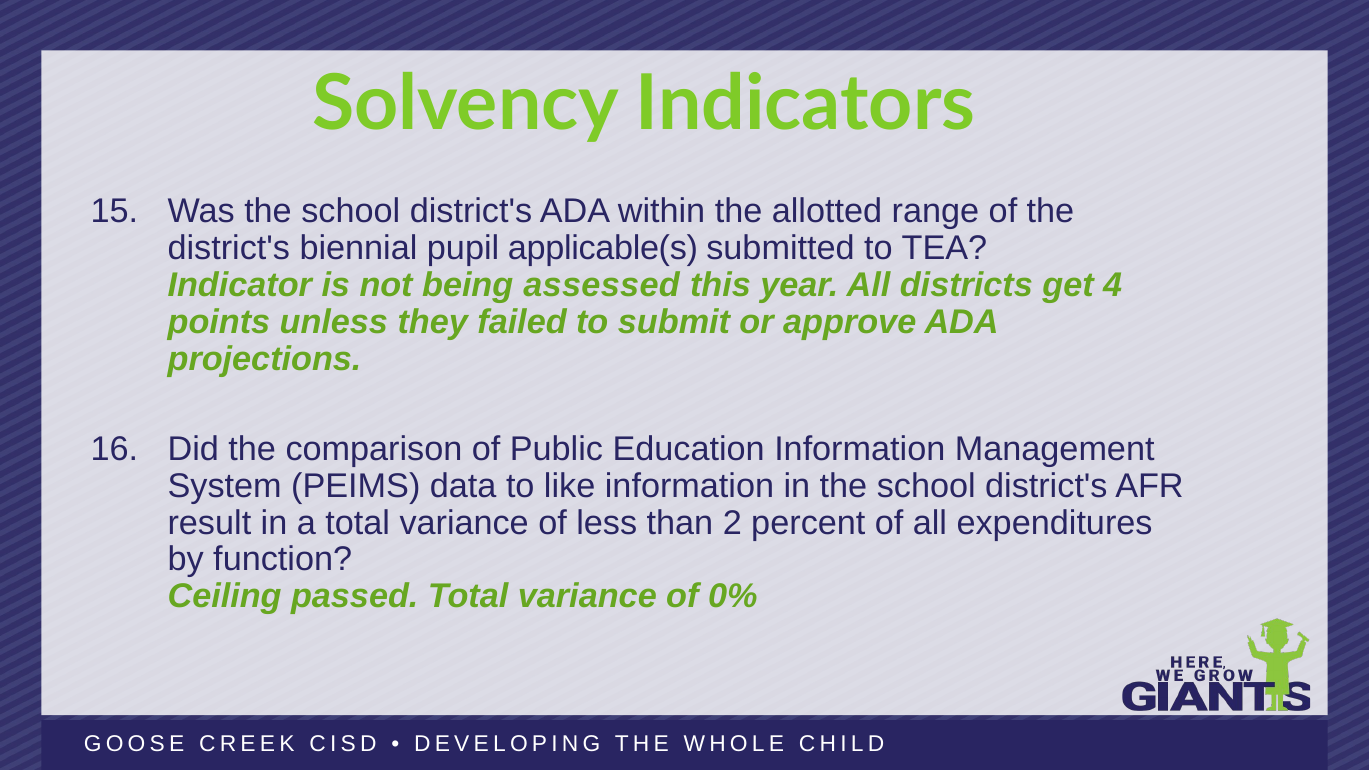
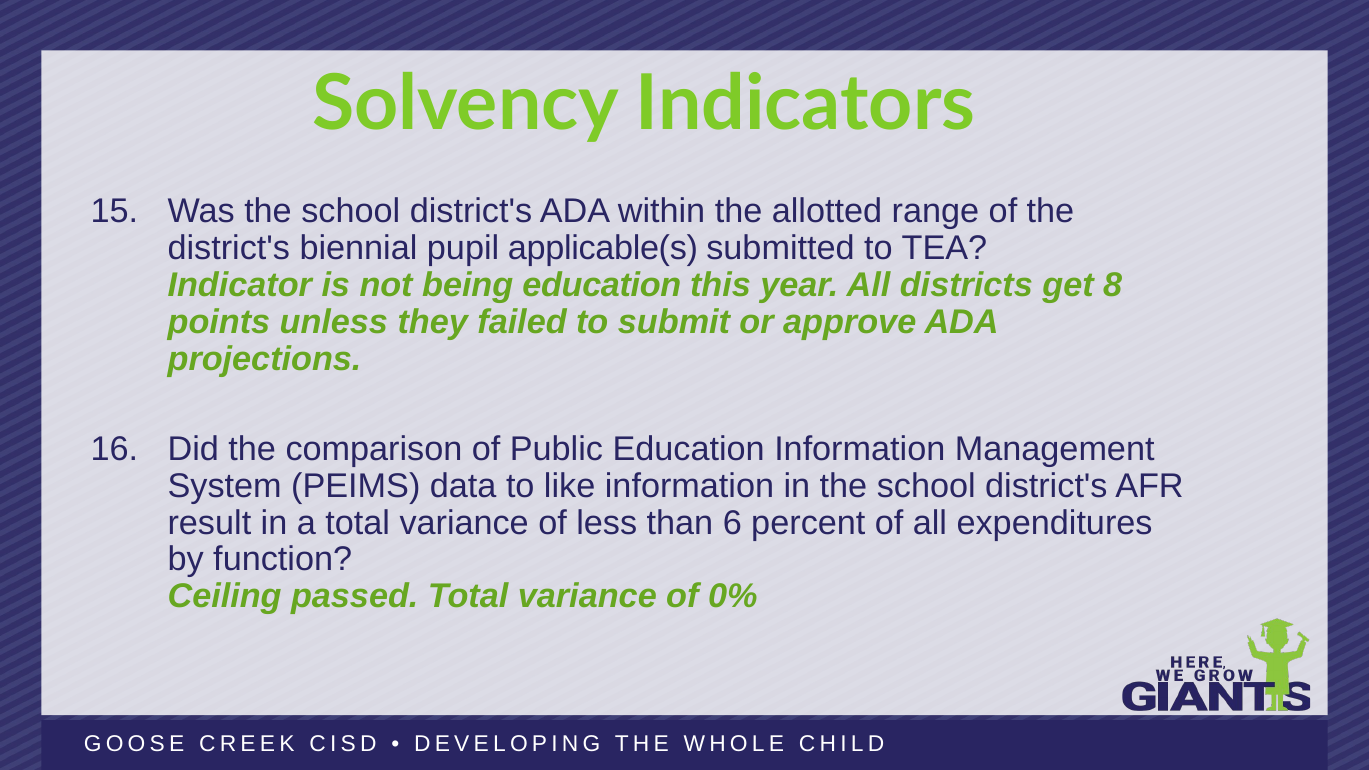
being assessed: assessed -> education
4: 4 -> 8
than 2: 2 -> 6
